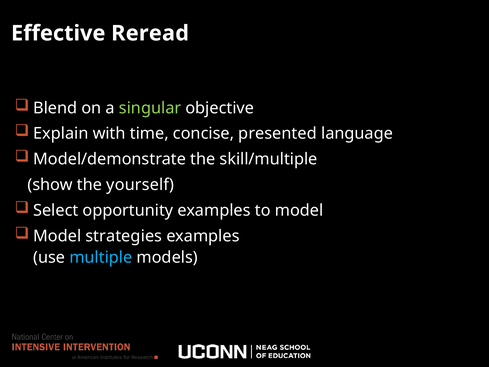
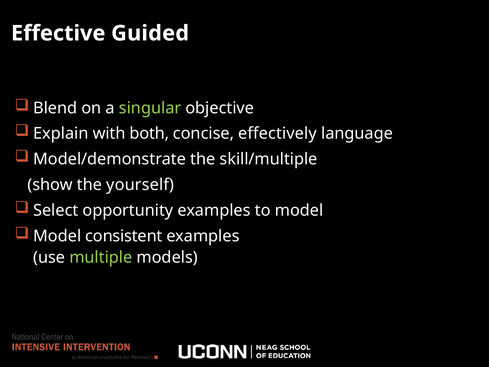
Reread: Reread -> Guided
time: time -> both
presented: presented -> effectively
strategies: strategies -> consistent
multiple colour: light blue -> light green
